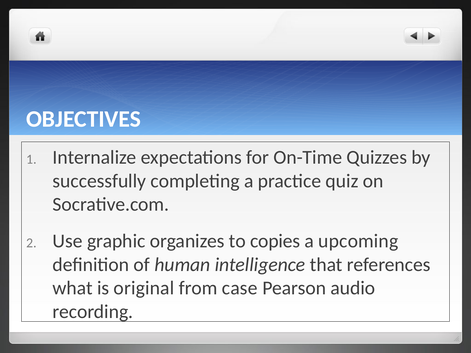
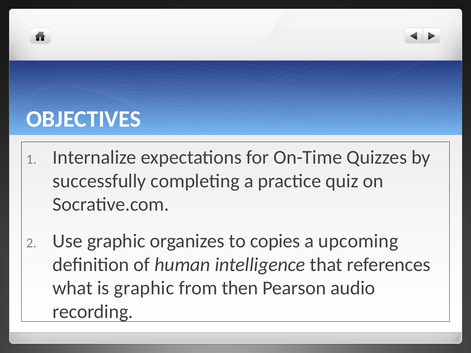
is original: original -> graphic
case: case -> then
